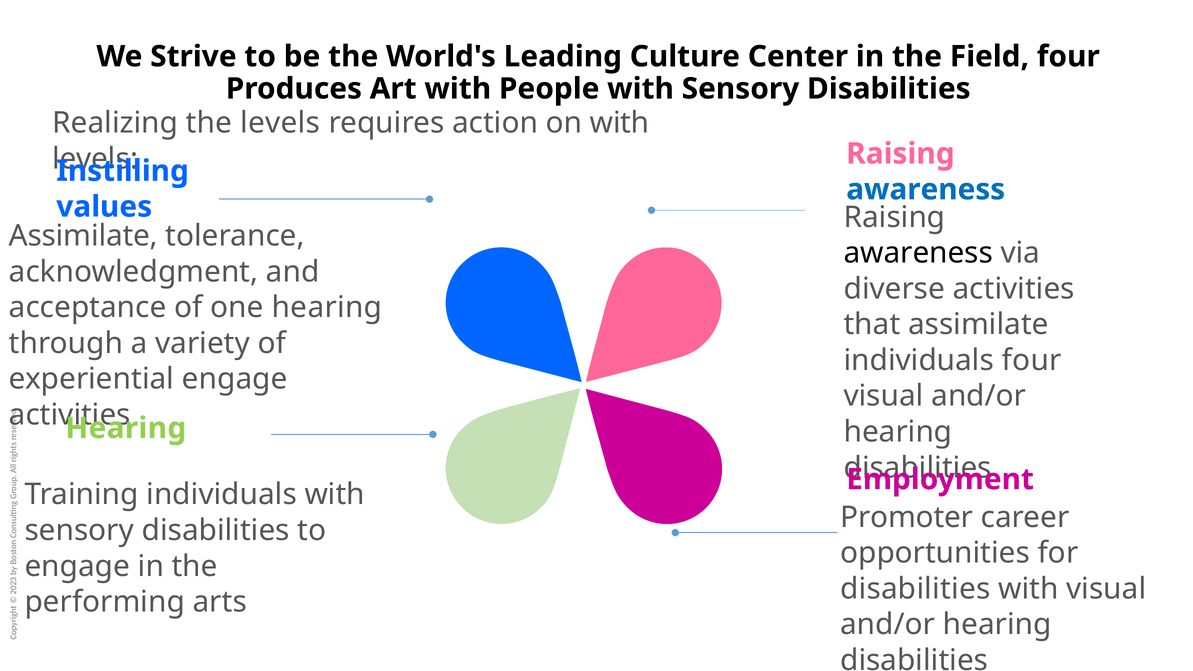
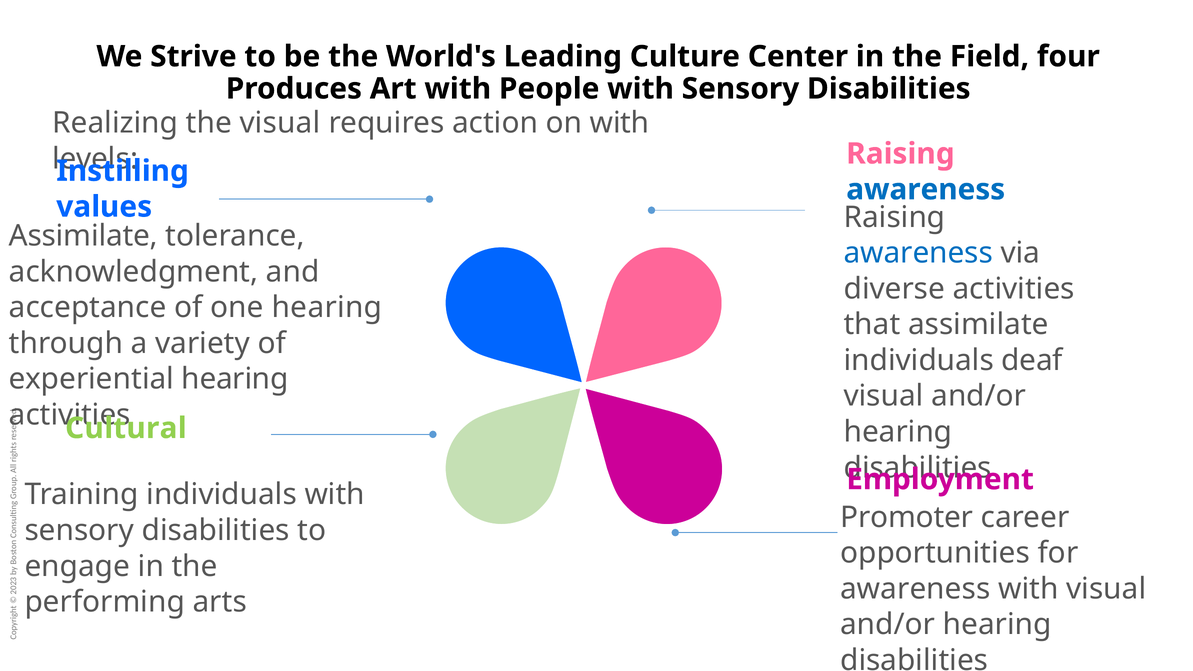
the levels: levels -> visual
awareness at (918, 253) colour: black -> blue
individuals four: four -> deaf
experiential engage: engage -> hearing
Hearing at (126, 428): Hearing -> Cultural
disabilities at (915, 589): disabilities -> awareness
